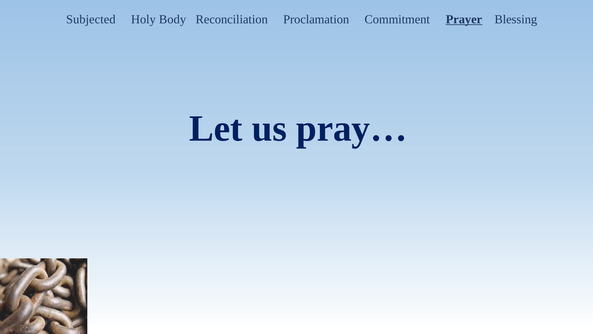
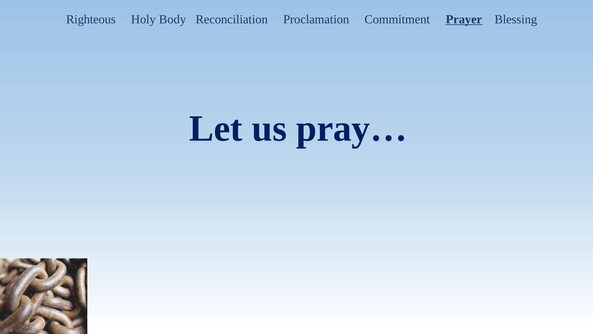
Subjected: Subjected -> Righteous
